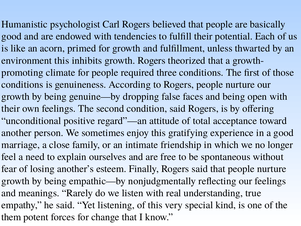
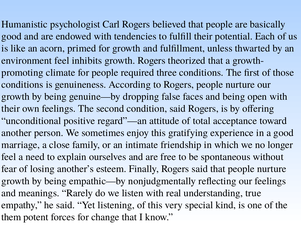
environment this: this -> feel
